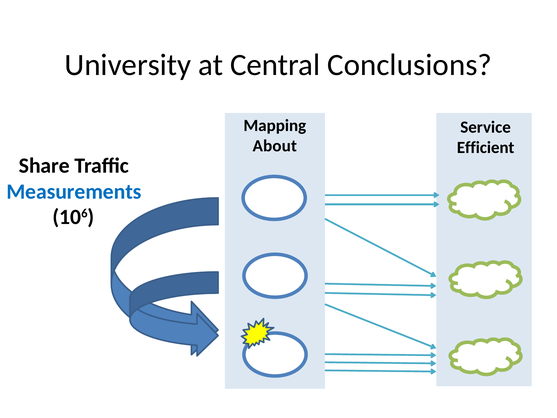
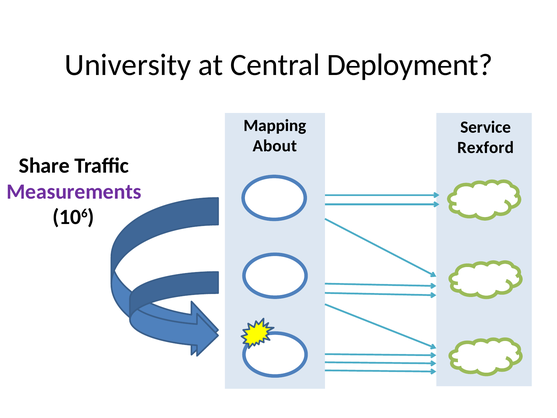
Conclusions: Conclusions -> Deployment
Efficient: Efficient -> Rexford
Measurements colour: blue -> purple
